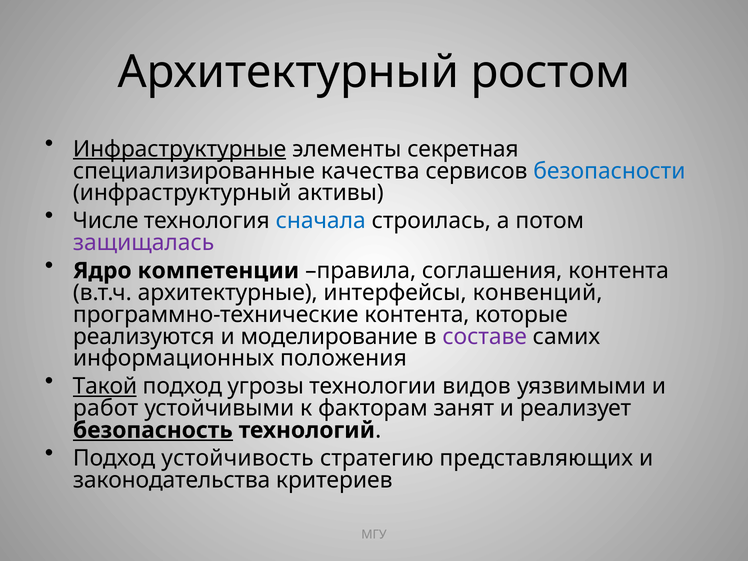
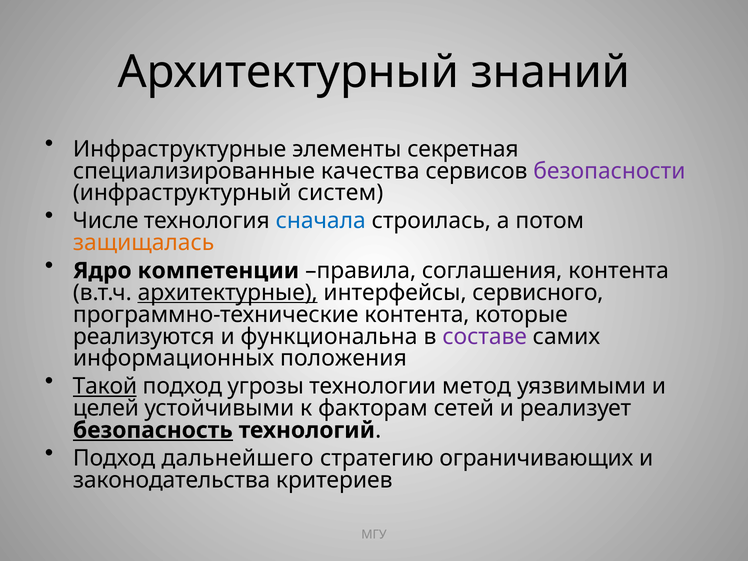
ростом: ростом -> знаний
Инфраструктурные underline: present -> none
безопасности colour: blue -> purple
активы: активы -> систем
защищалась colour: purple -> orange
архитектурные underline: none -> present
конвенций: конвенций -> сервисного
моделирование: моделирование -> функциональна
видов: видов -> метод
работ: работ -> целей
занят: занят -> сетей
устойчивость: устойчивость -> дальнейшего
представляющих: представляющих -> ограничивающих
